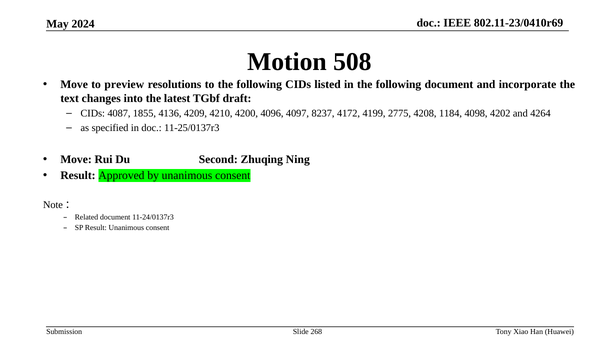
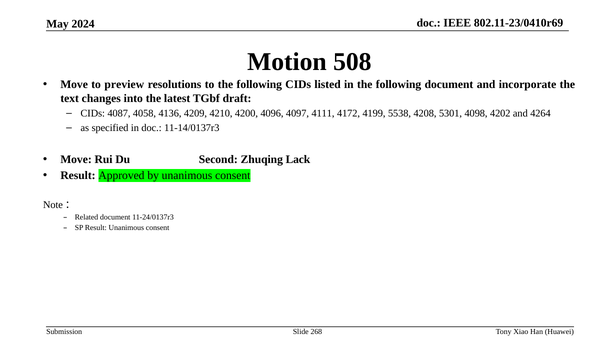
1855: 1855 -> 4058
8237: 8237 -> 4111
2775: 2775 -> 5538
1184: 1184 -> 5301
11-25/0137r3: 11-25/0137r3 -> 11-14/0137r3
Ning: Ning -> Lack
